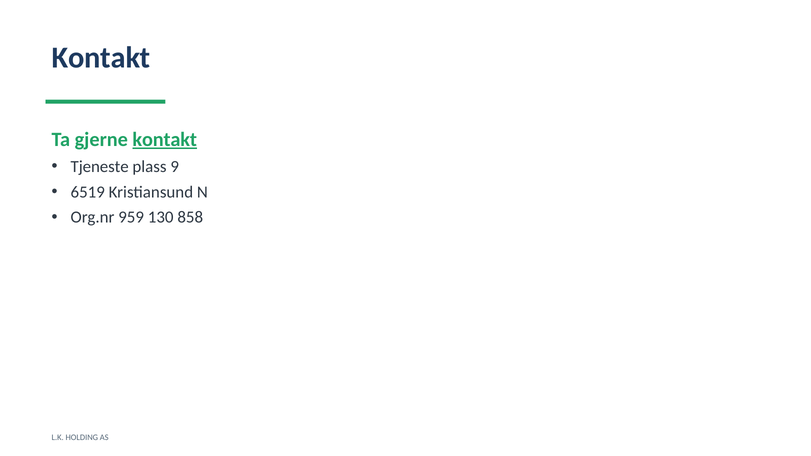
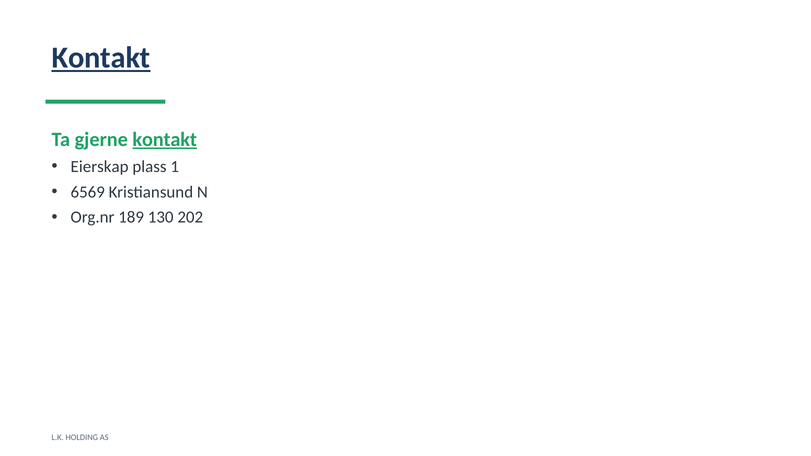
Kontakt at (101, 58) underline: none -> present
Tjeneste: Tjeneste -> Eierskap
9: 9 -> 1
6519: 6519 -> 6569
959: 959 -> 189
858: 858 -> 202
